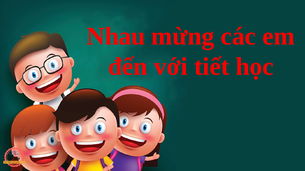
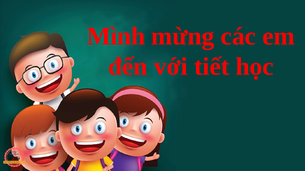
Nhau: Nhau -> Mình
